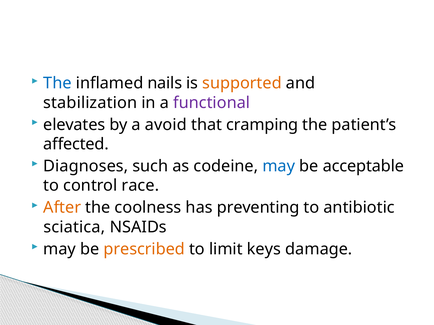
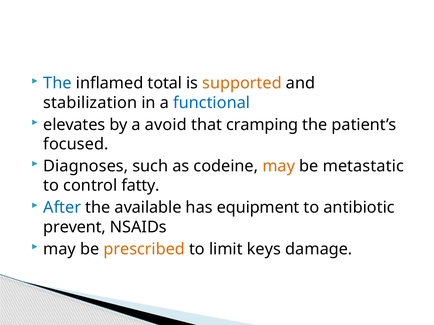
nails: nails -> total
functional colour: purple -> blue
affected: affected -> focused
may at (279, 166) colour: blue -> orange
acceptable: acceptable -> metastatic
race: race -> fatty
After colour: orange -> blue
coolness: coolness -> available
preventing: preventing -> equipment
sciatica: sciatica -> prevent
